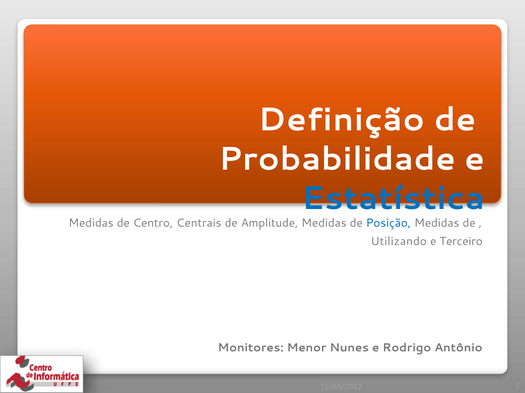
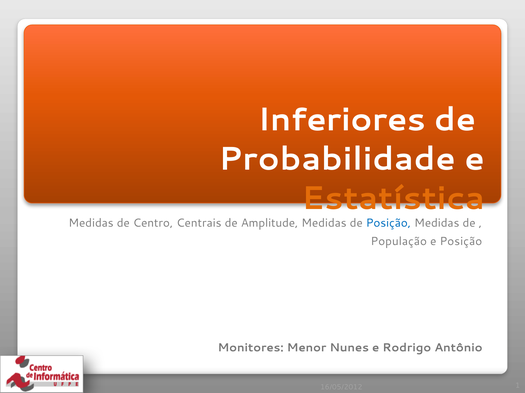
Definição: Definição -> Inferiores
Estatística colour: blue -> orange
Utilizando: Utilizando -> População
e Terceiro: Terceiro -> Posição
